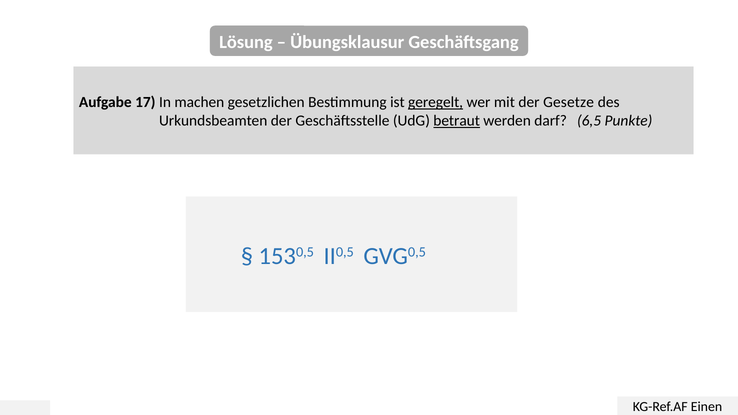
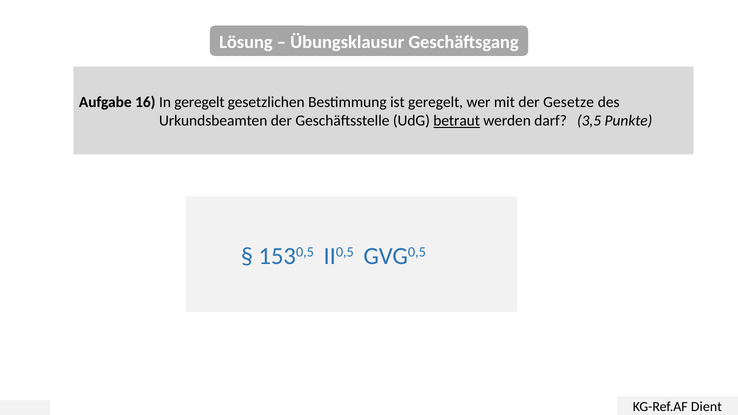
17: 17 -> 16
In machen: machen -> geregelt
geregelt at (436, 102) underline: present -> none
6,5: 6,5 -> 3,5
Einen: Einen -> Dient
